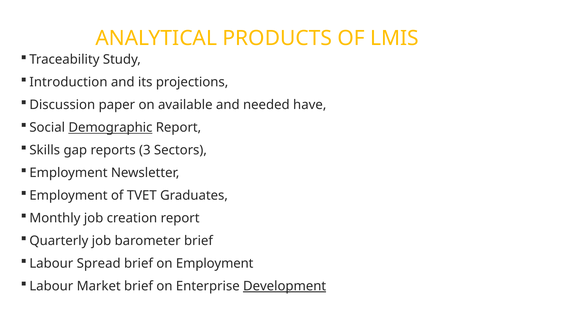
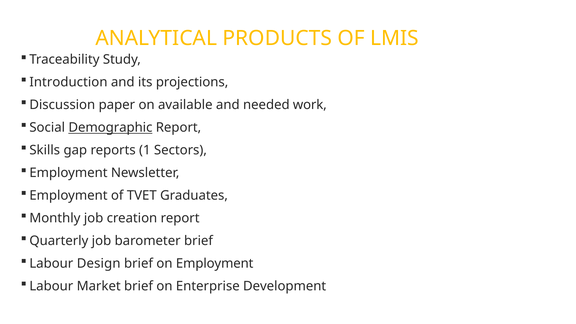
have: have -> work
3: 3 -> 1
Spread: Spread -> Design
Development underline: present -> none
